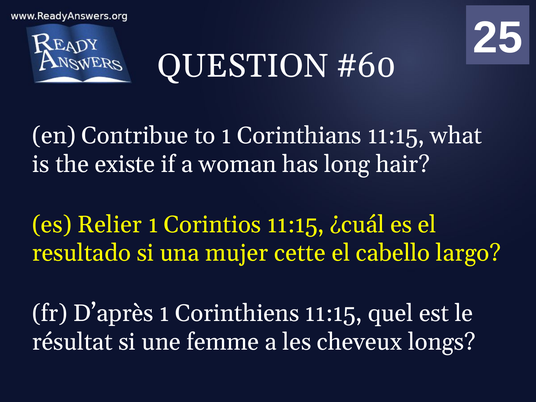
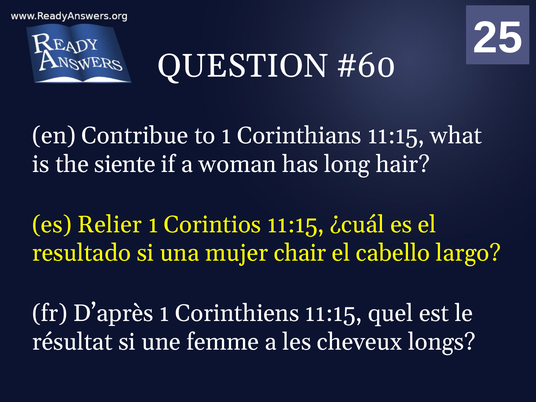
existe: existe -> siente
cette: cette -> chair
